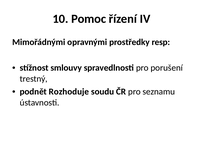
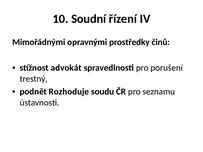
Pomoc: Pomoc -> Soudní
resp: resp -> činů
smlouvy: smlouvy -> advokát
